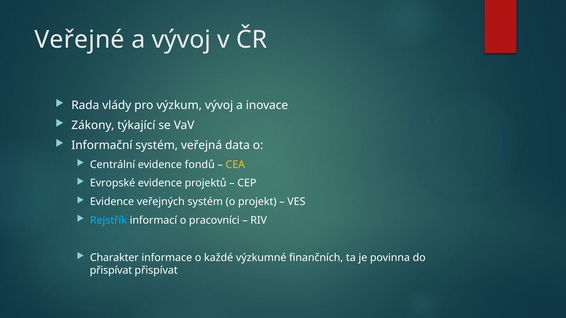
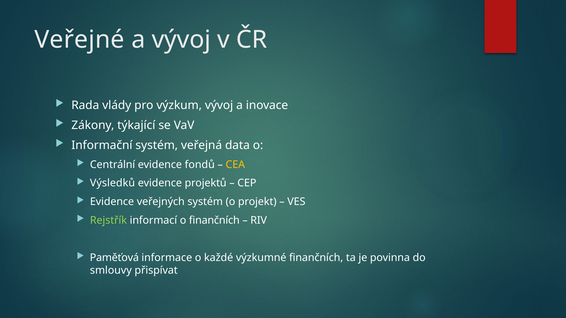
Evropské: Evropské -> Výsledků
Rejstřík colour: light blue -> light green
o pracovníci: pracovníci -> finančních
Charakter: Charakter -> Paměťová
přispívat at (111, 271): přispívat -> smlouvy
